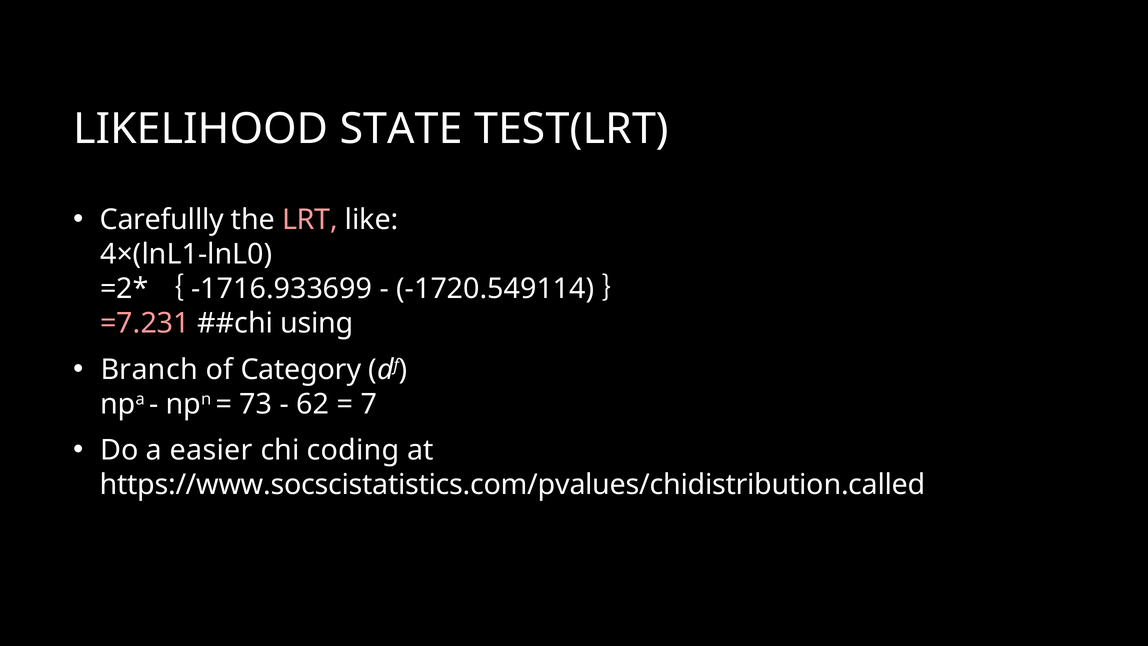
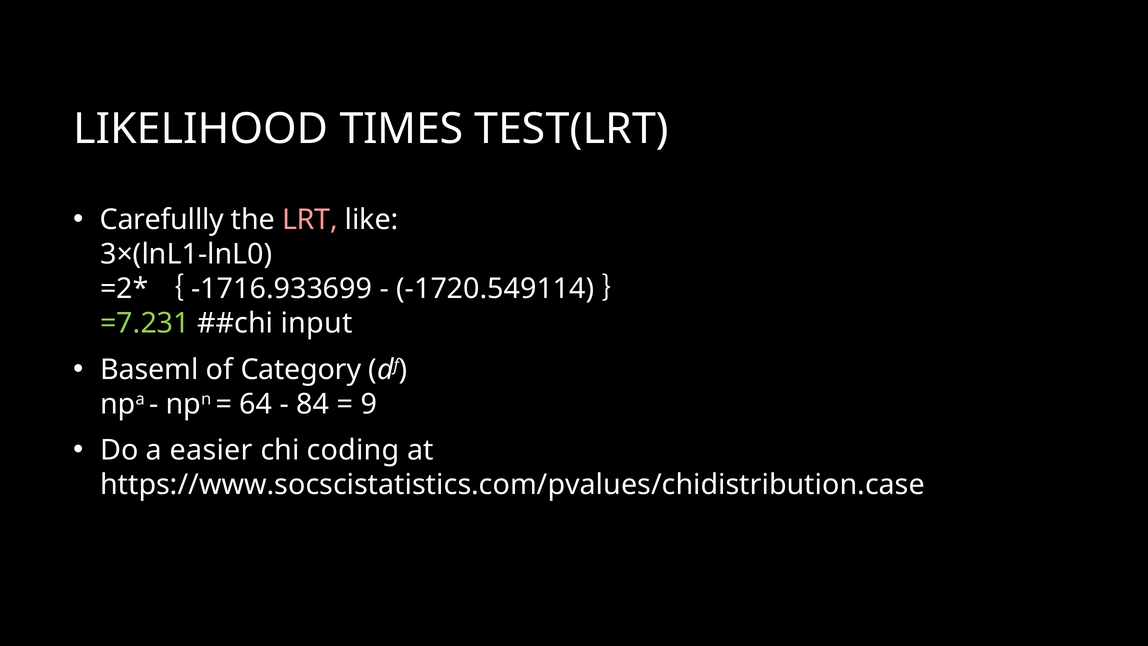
STATE: STATE -> TIMES
4×(lnL1-lnL0: 4×(lnL1-lnL0 -> 3×(lnL1-lnL0
=7.231 colour: pink -> light green
using: using -> input
Branch: Branch -> Baseml
73: 73 -> 64
62: 62 -> 84
7: 7 -> 9
https://www.socscistatistics.com/pvalues/chidistribution.called: https://www.socscistatistics.com/pvalues/chidistribution.called -> https://www.socscistatistics.com/pvalues/chidistribution.case
